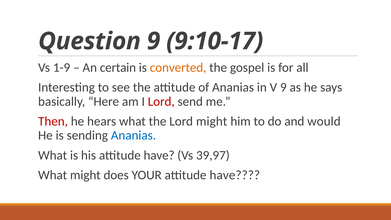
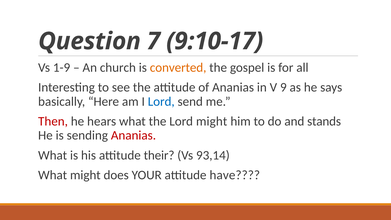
Question 9: 9 -> 7
certain: certain -> church
Lord at (161, 101) colour: red -> blue
would: would -> stands
Ananias at (133, 135) colour: blue -> red
his attitude have: have -> their
39,97: 39,97 -> 93,14
